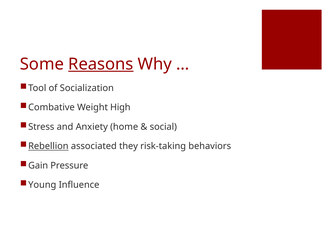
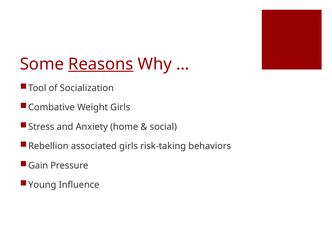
Weight High: High -> Girls
Rebellion underline: present -> none
associated they: they -> girls
